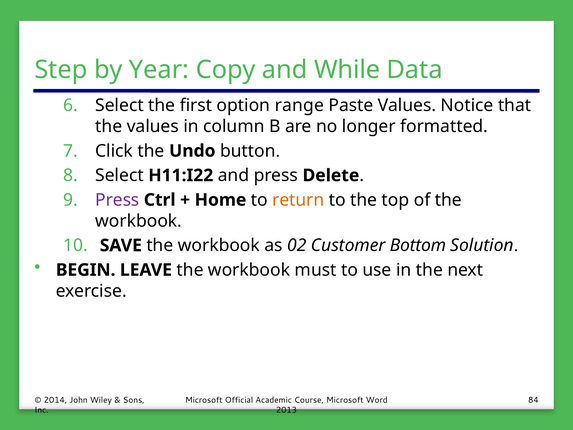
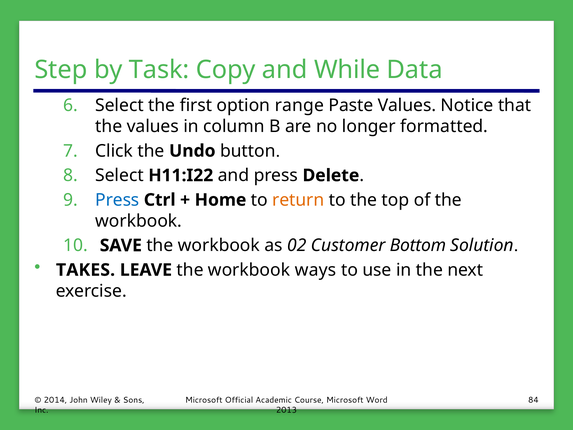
Year: Year -> Task
Press at (117, 200) colour: purple -> blue
BEGIN: BEGIN -> TAKES
must: must -> ways
